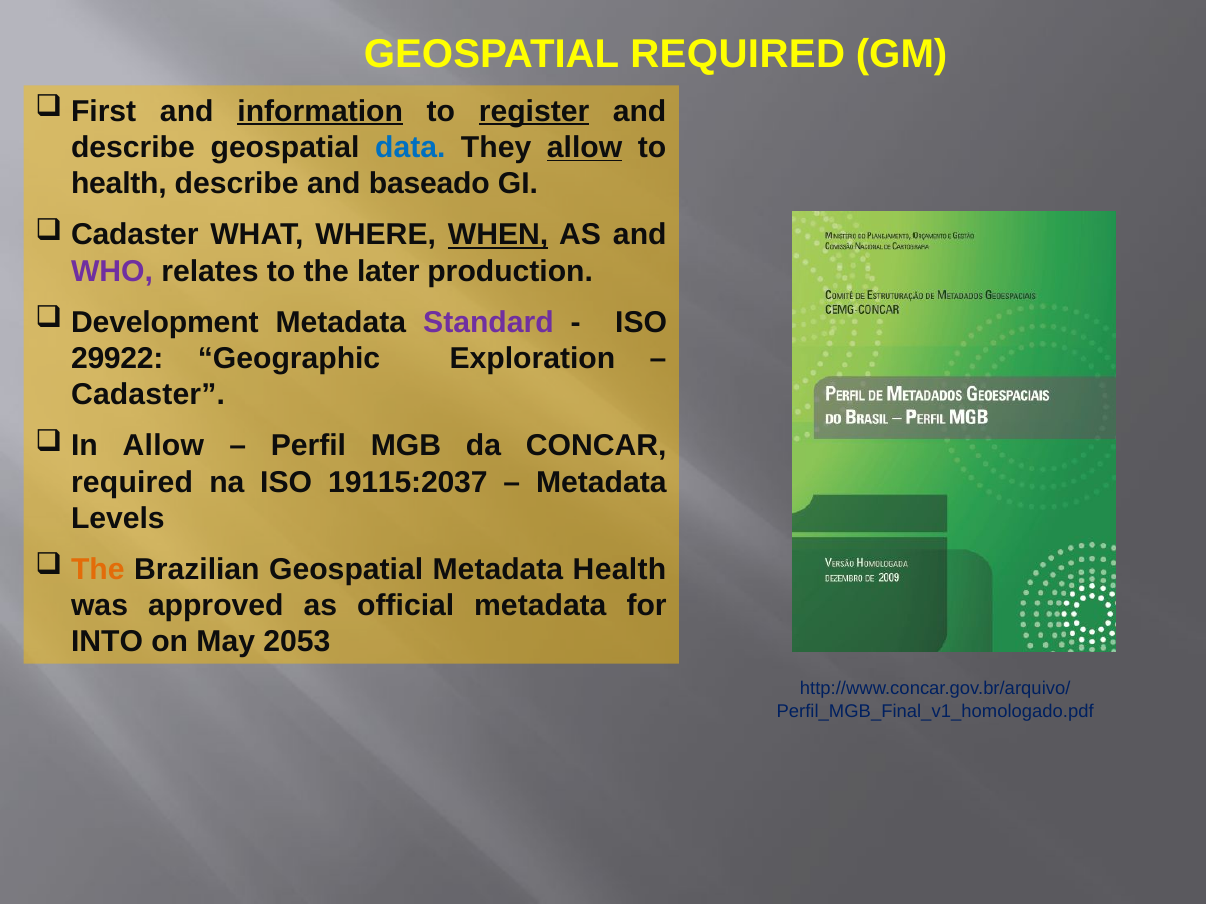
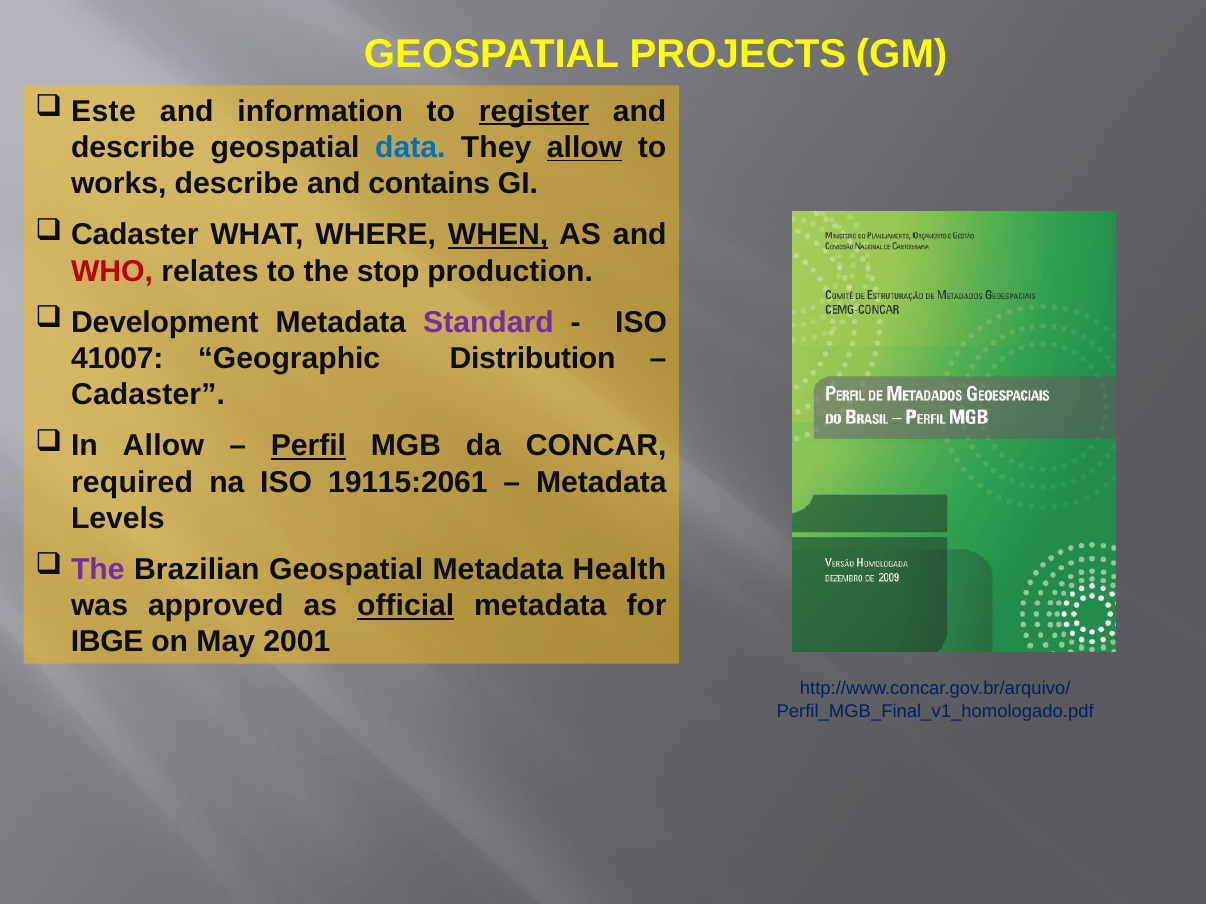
GEOSPATIAL REQUIRED: REQUIRED -> PROJECTS
First: First -> Este
information underline: present -> none
health at (119, 184): health -> works
baseado: baseado -> contains
WHO colour: purple -> red
later: later -> stop
29922: 29922 -> 41007
Exploration: Exploration -> Distribution
Perfil underline: none -> present
19115:2037: 19115:2037 -> 19115:2061
The at (98, 570) colour: orange -> purple
official underline: none -> present
INTO: INTO -> IBGE
2053: 2053 -> 2001
